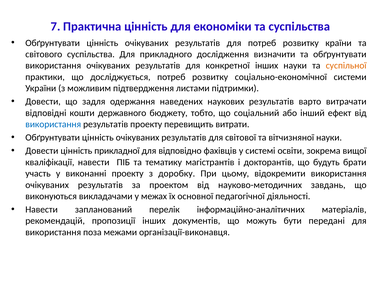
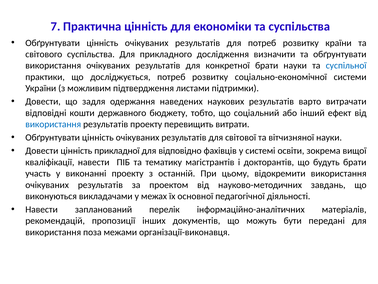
конкретної інших: інших -> брати
суспільної colour: orange -> blue
доробку: доробку -> останній
